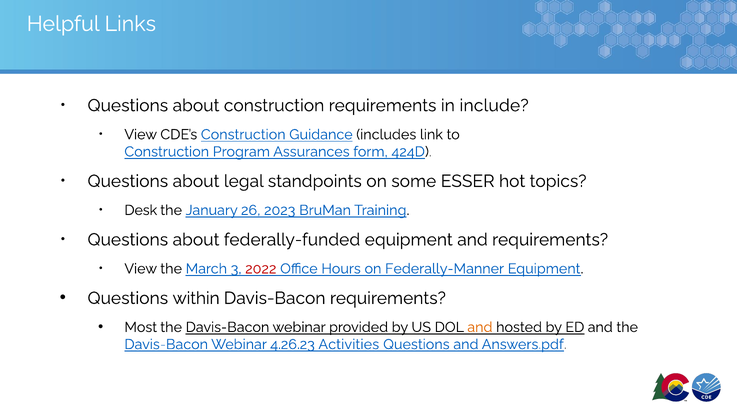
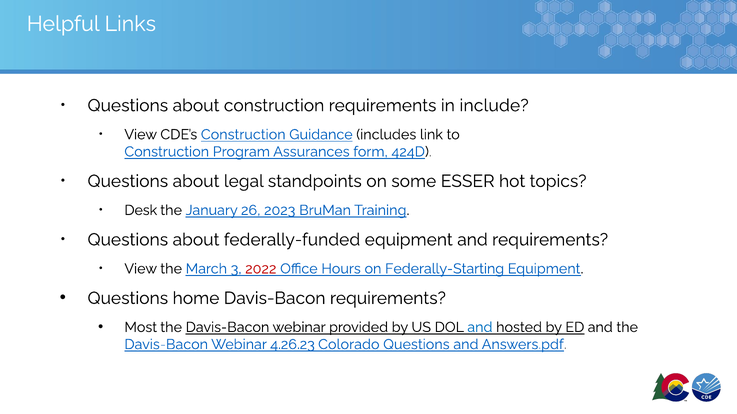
Federally-Manner: Federally-Manner -> Federally-Starting
within: within -> home
and at (480, 328) colour: orange -> blue
Activities: Activities -> Colorado
